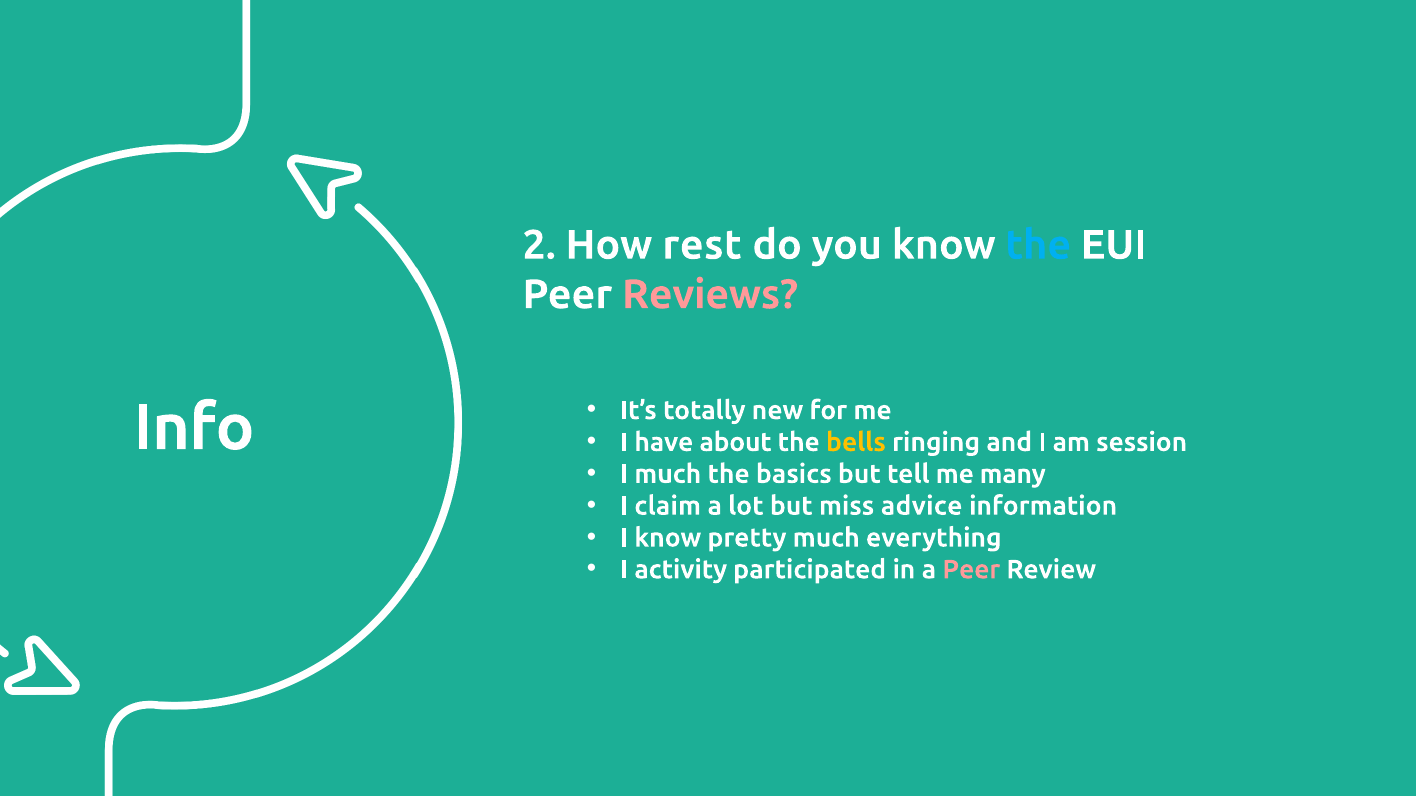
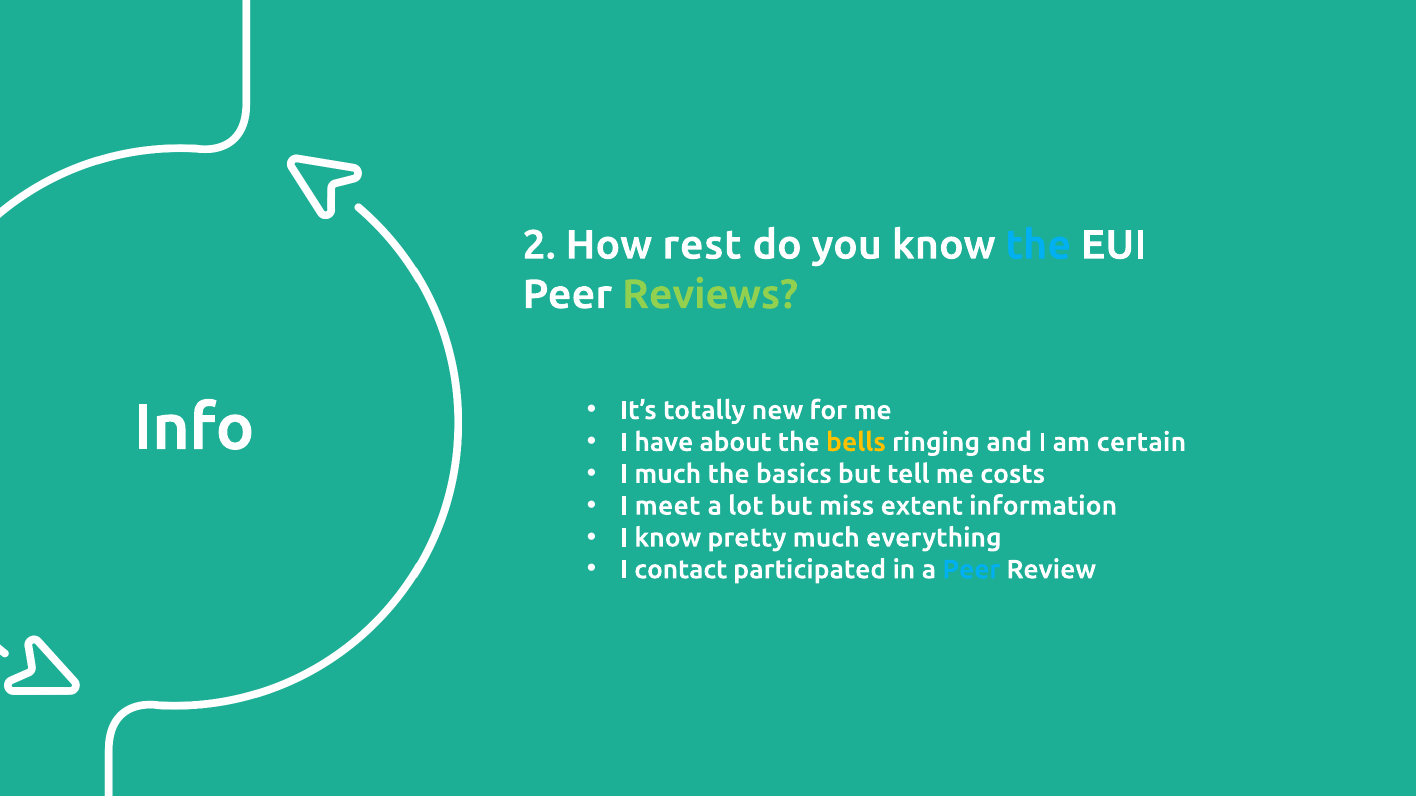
Reviews colour: pink -> light green
session: session -> certain
many: many -> costs
claim: claim -> meet
advice: advice -> extent
activity: activity -> contact
Peer at (971, 570) colour: pink -> light blue
